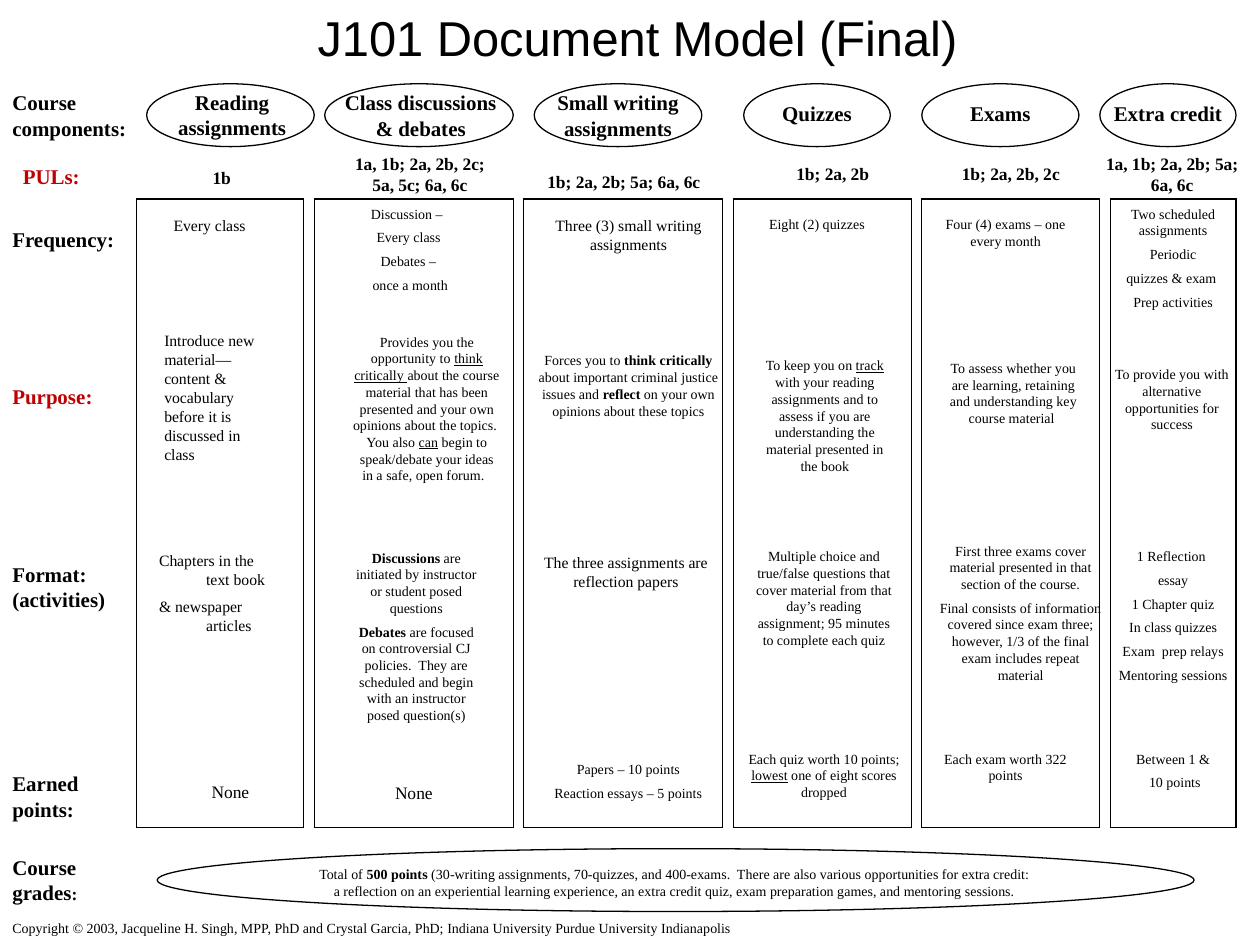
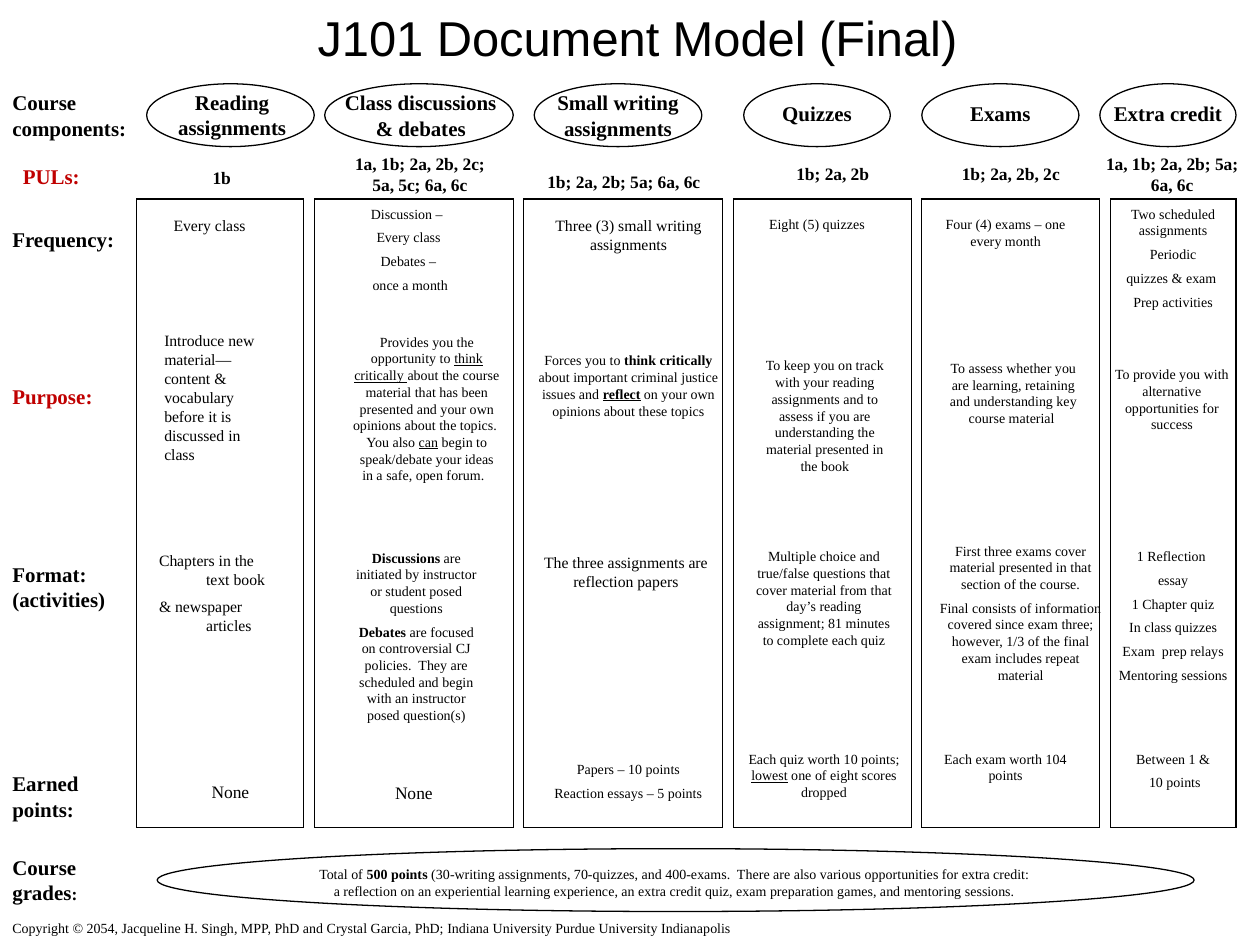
Eight 2: 2 -> 5
track underline: present -> none
reflect underline: none -> present
95: 95 -> 81
322: 322 -> 104
2003: 2003 -> 2054
